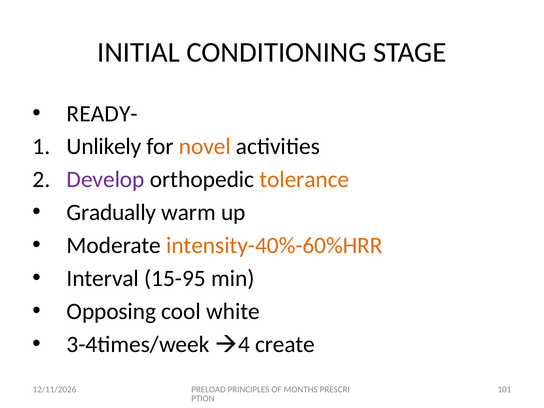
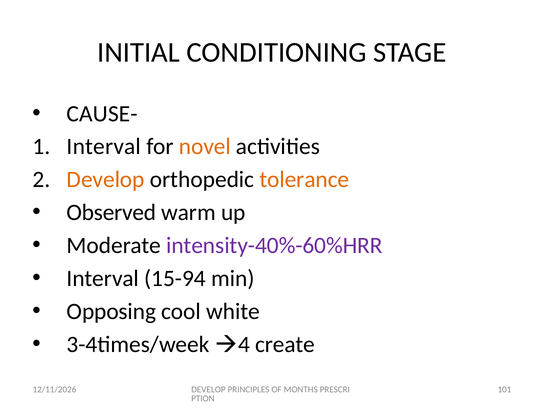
READY-: READY- -> CAUSE-
Unlikely at (104, 147): Unlikely -> Interval
Develop at (106, 180) colour: purple -> orange
Gradually: Gradually -> Observed
intensity-40%-60%HRR colour: orange -> purple
15-95: 15-95 -> 15-94
PRELOAD at (208, 390): PRELOAD -> DEVELOP
